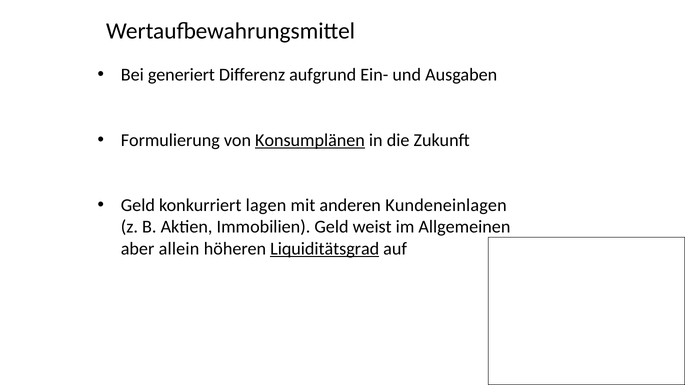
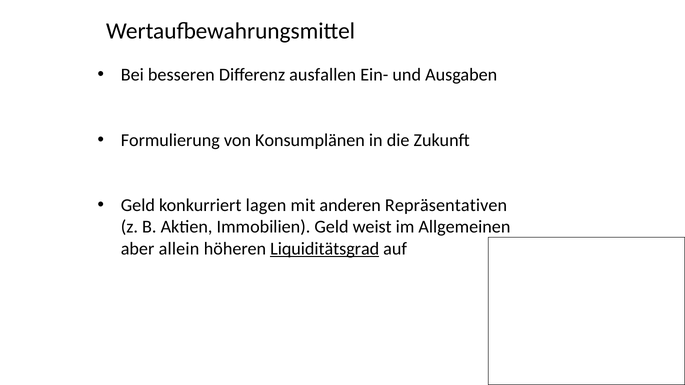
generiert: generiert -> besseren
aufgrund: aufgrund -> ausfallen
Konsumplänen underline: present -> none
Kundeneinlagen: Kundeneinlagen -> Repräsentativen
